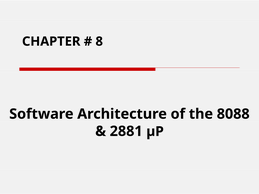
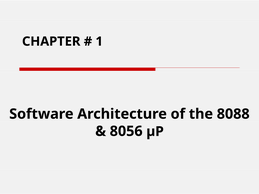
8: 8 -> 1
2881: 2881 -> 8056
